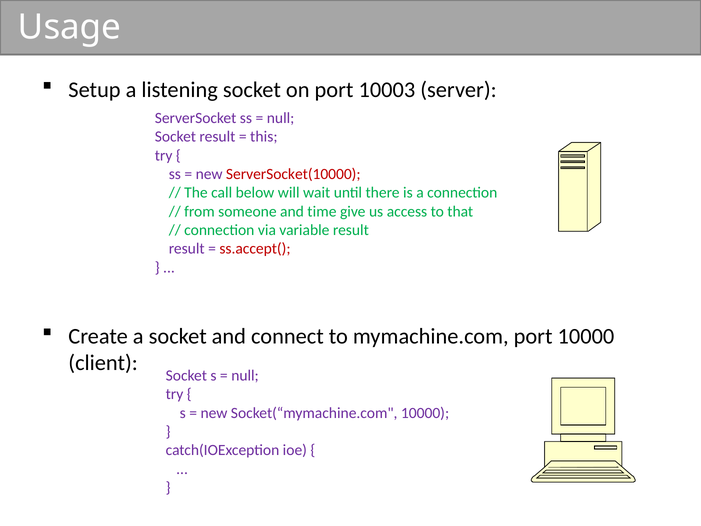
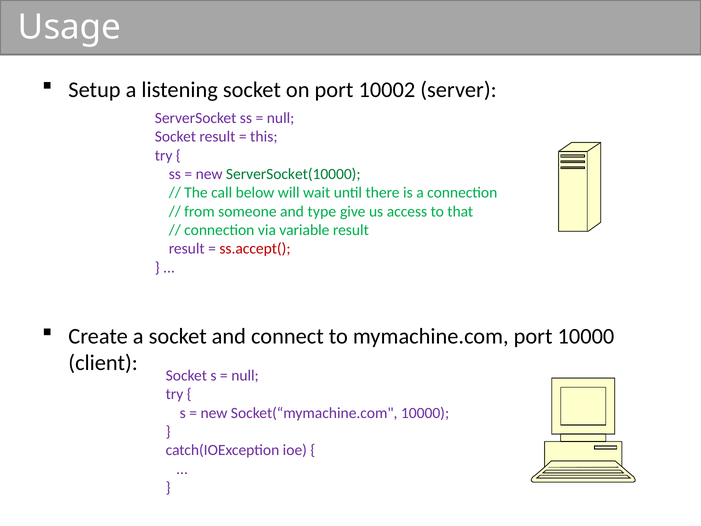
10003: 10003 -> 10002
ServerSocket(10000 colour: red -> green
time: time -> type
